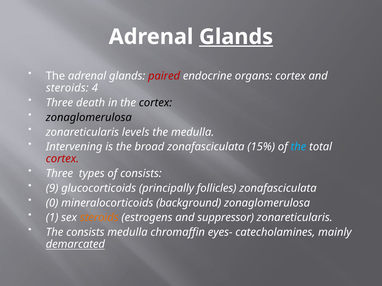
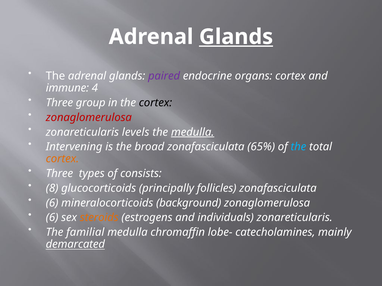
paired colour: red -> purple
steroids at (67, 88): steroids -> immune
death: death -> group
zonaglomerulosa at (89, 118) colour: black -> red
medulla at (193, 132) underline: none -> present
15%: 15% -> 65%
cortex at (62, 159) colour: red -> orange
9: 9 -> 8
0 at (52, 203): 0 -> 6
1 at (52, 218): 1 -> 6
suppressor: suppressor -> individuals
The consists: consists -> familial
eyes-: eyes- -> lobe-
